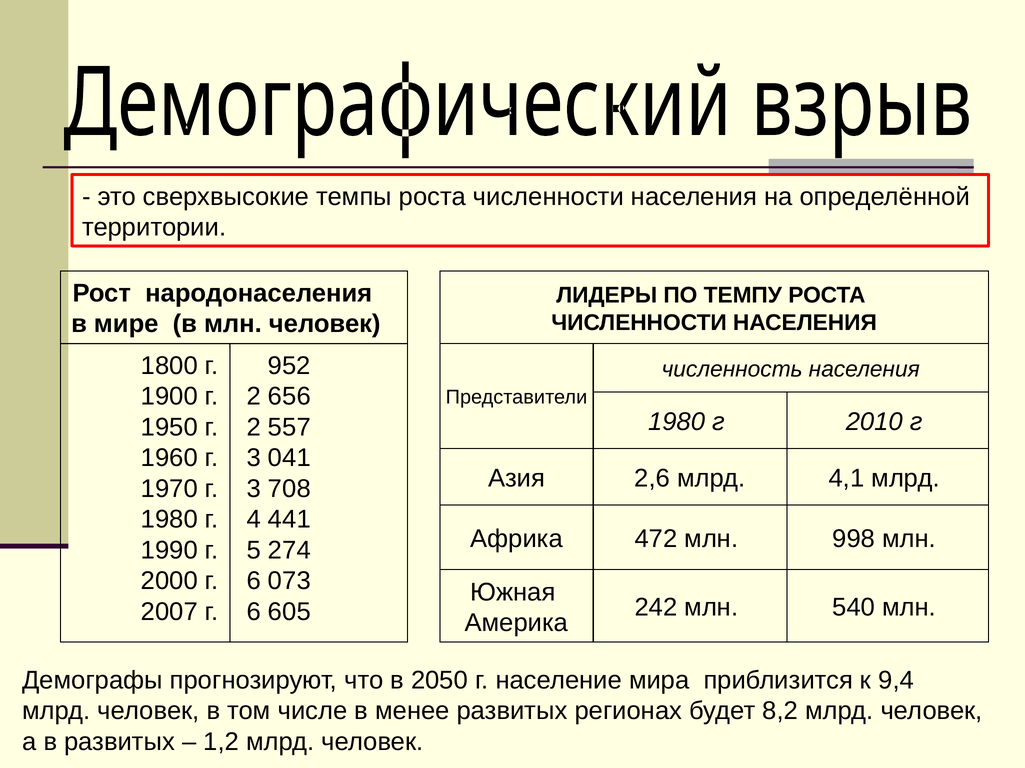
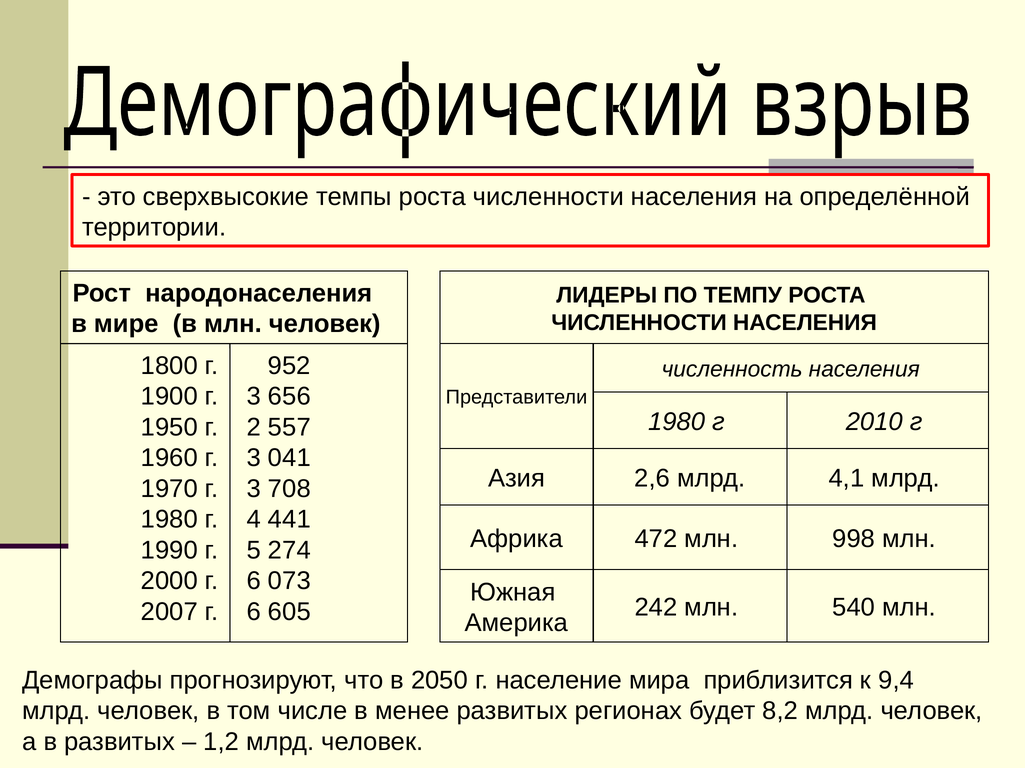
1900 г 2: 2 -> 3
